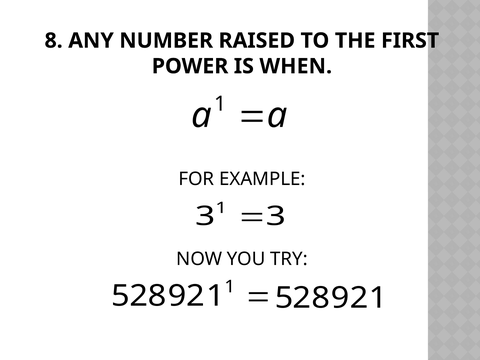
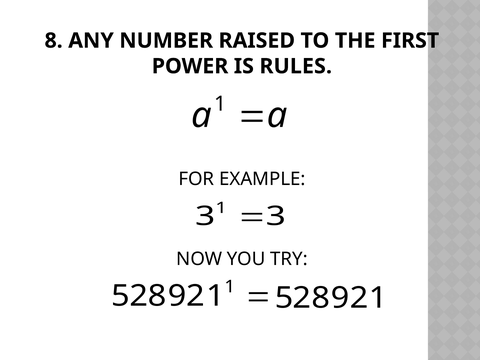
WHEN: WHEN -> RULES
